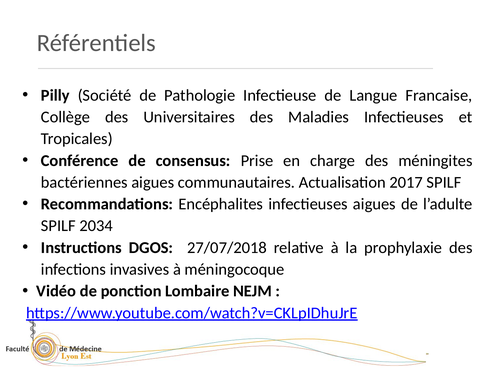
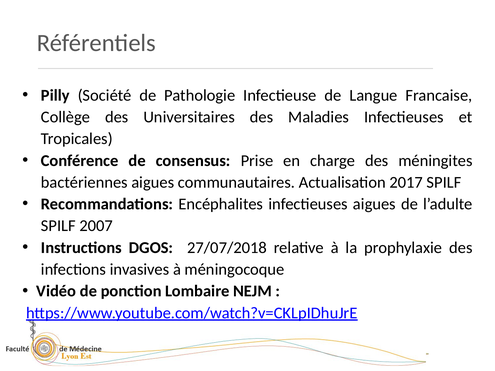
2034: 2034 -> 2007
